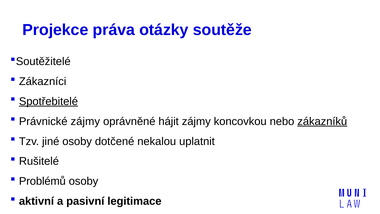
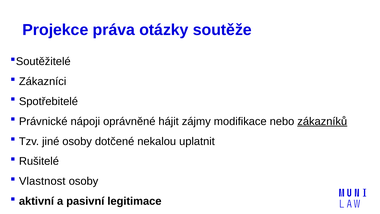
Spotřebitelé underline: present -> none
Právnické zájmy: zájmy -> nápoji
koncovkou: koncovkou -> modifikace
Problémů: Problémů -> Vlastnost
